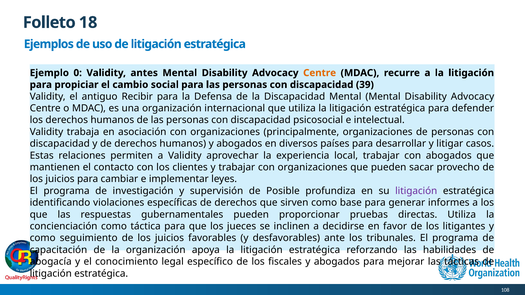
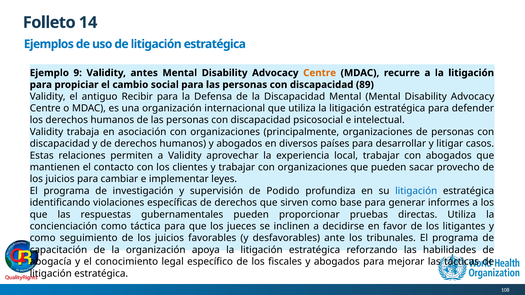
18: 18 -> 14
0: 0 -> 9
39: 39 -> 89
Posible: Posible -> Podido
litigación at (416, 191) colour: purple -> blue
